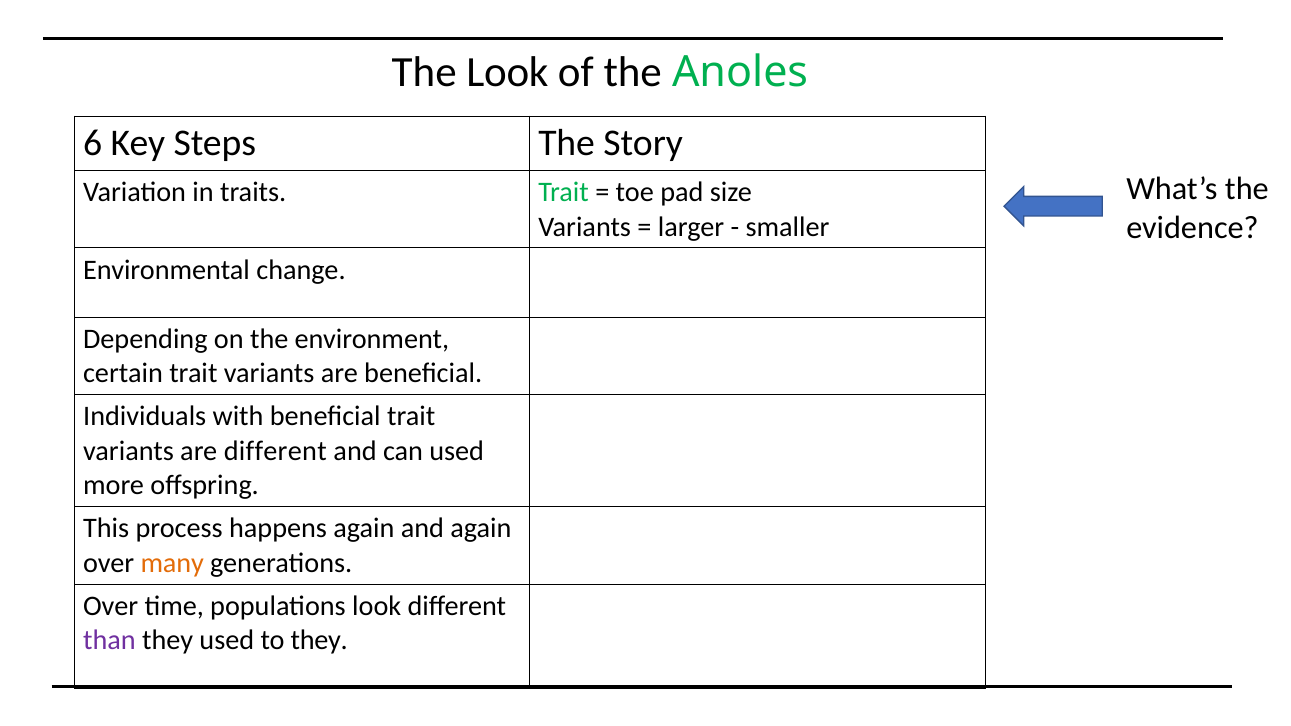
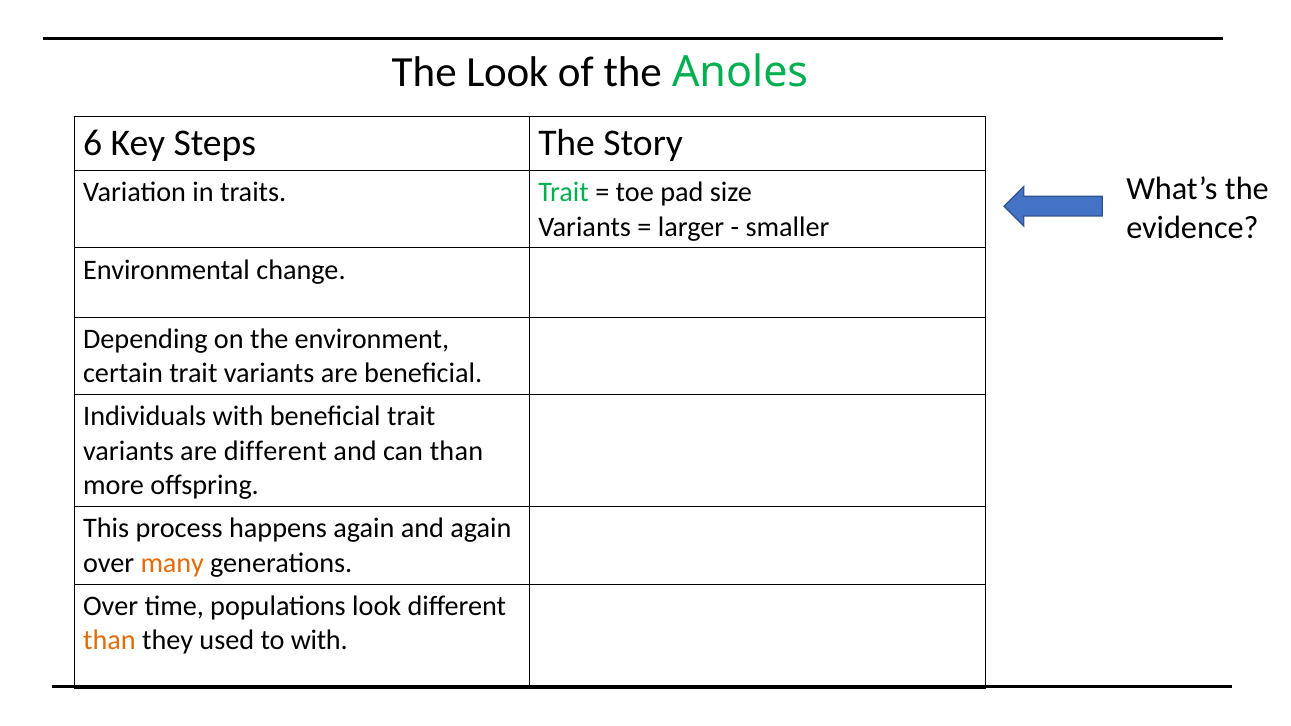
can used: used -> than
than at (109, 641) colour: purple -> orange
to they: they -> with
